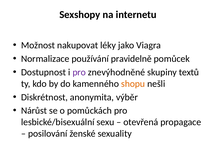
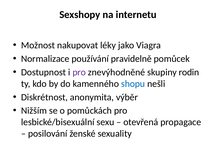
textů: textů -> rodin
shopu colour: orange -> blue
Nárůst: Nárůst -> Nižším
